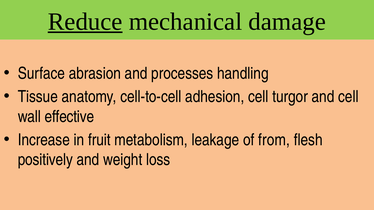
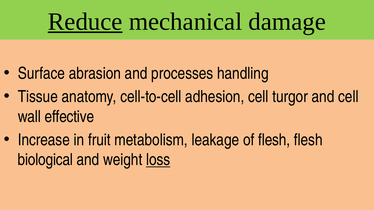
of from: from -> flesh
positively: positively -> biological
loss underline: none -> present
